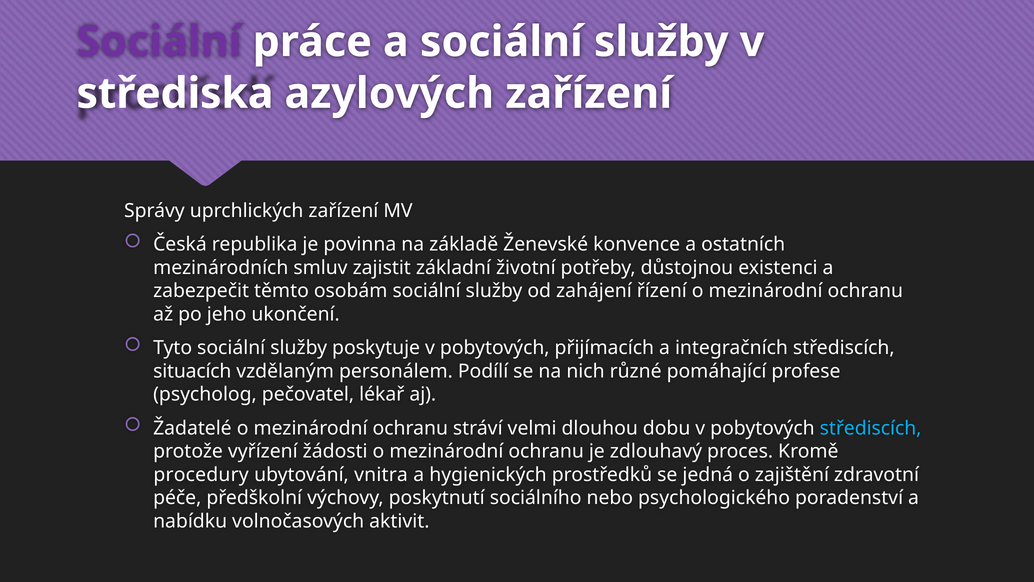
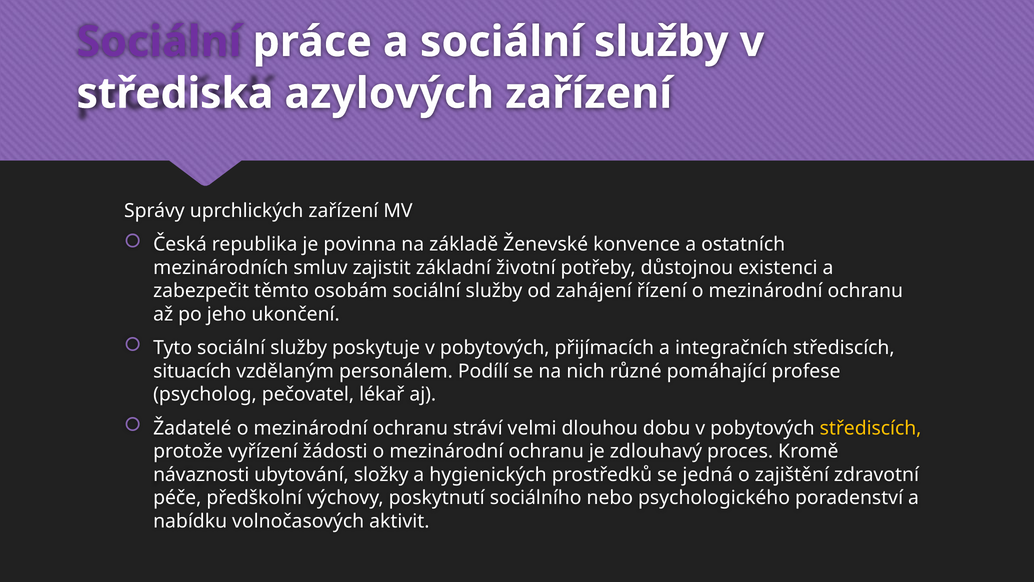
střediscích at (871, 428) colour: light blue -> yellow
procedury: procedury -> návaznosti
vnitra: vnitra -> složky
